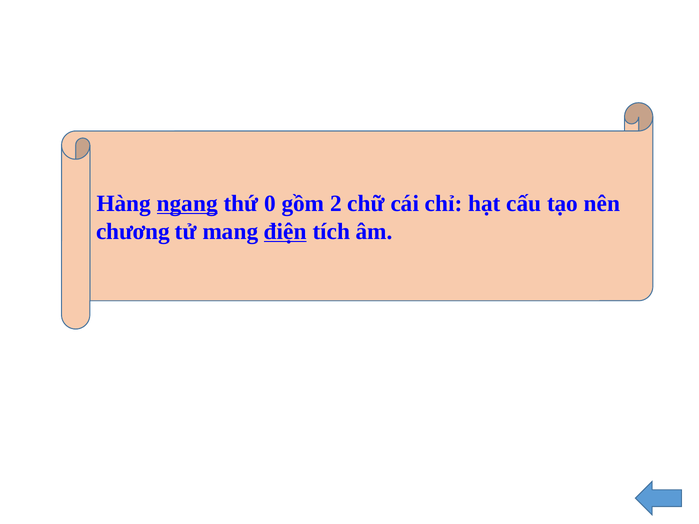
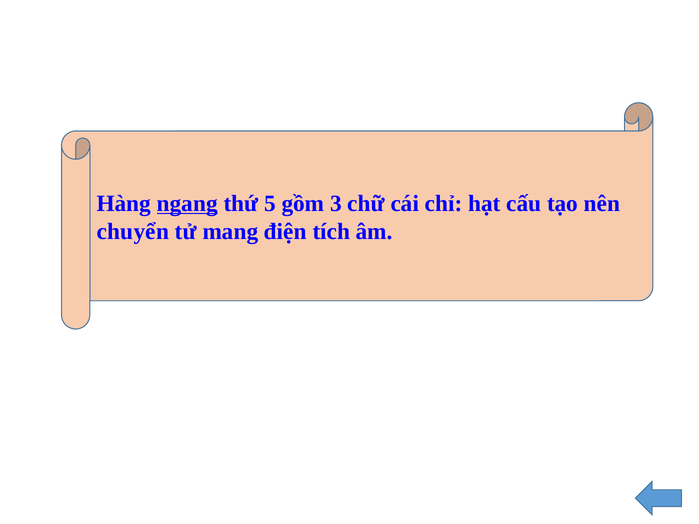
0: 0 -> 5
2: 2 -> 3
chương: chương -> chuyển
điện underline: present -> none
